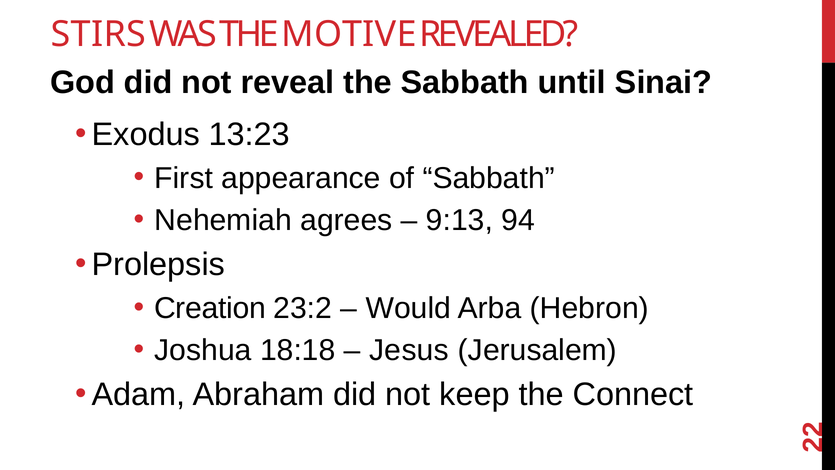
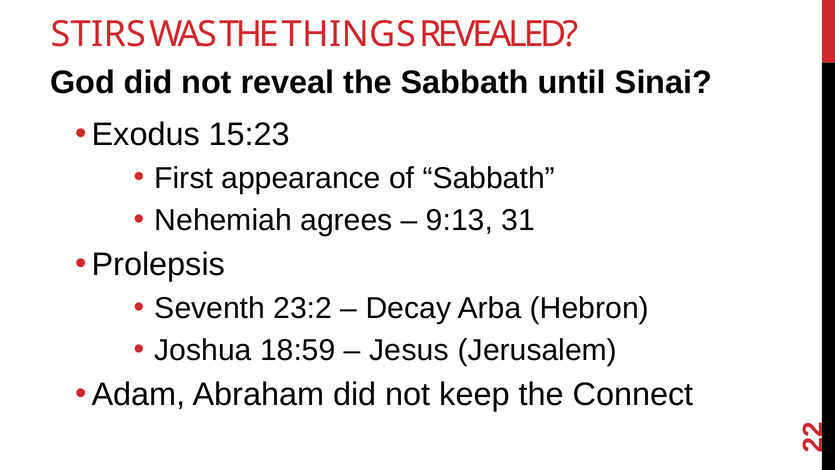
MOTIVE: MOTIVE -> THINGS
13:23: 13:23 -> 15:23
94: 94 -> 31
Creation: Creation -> Seventh
Would: Would -> Decay
18:18: 18:18 -> 18:59
